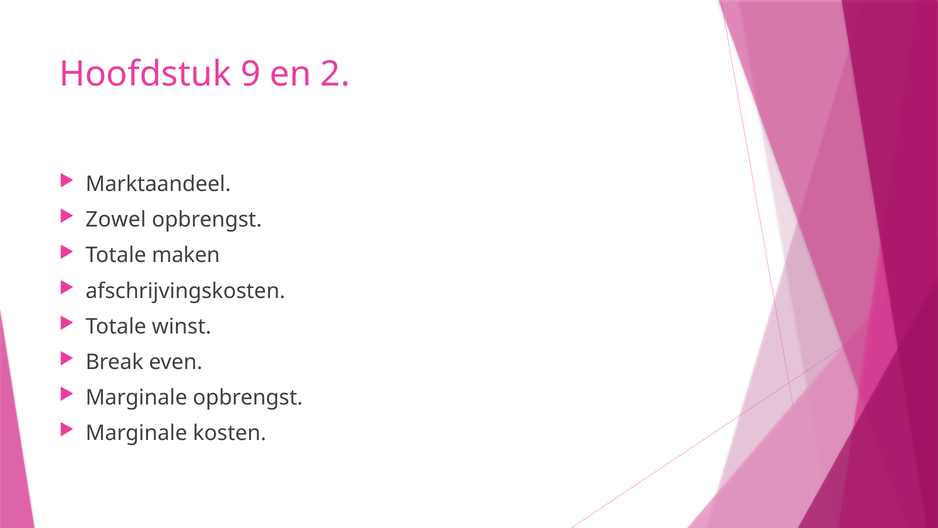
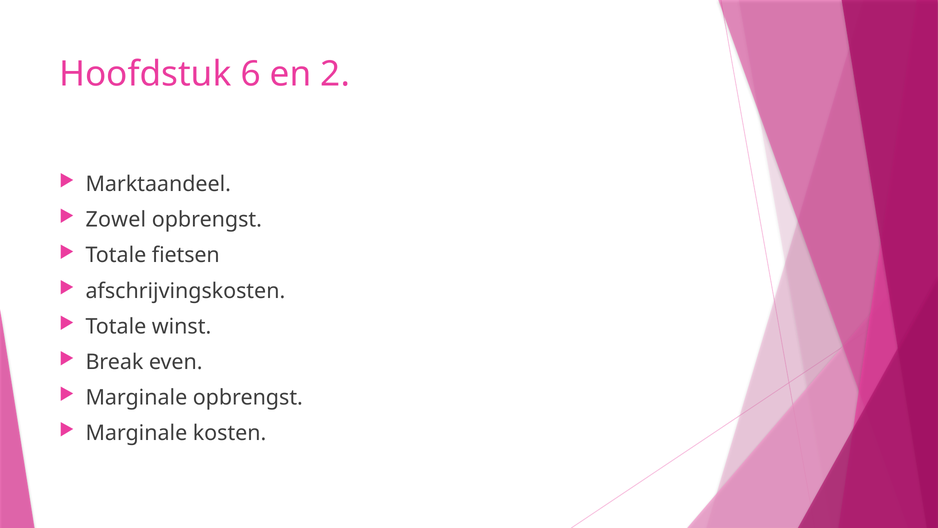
9: 9 -> 6
maken: maken -> fietsen
